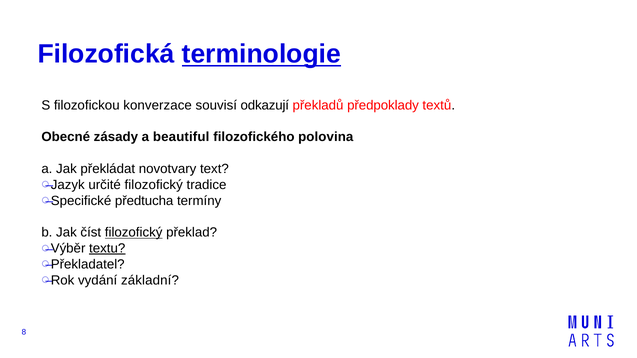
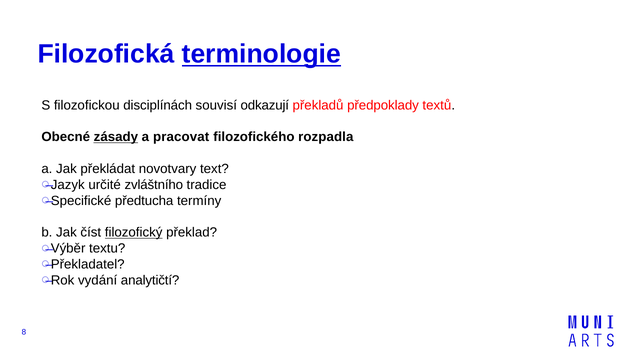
konverzace: konverzace -> disciplínách
zásady underline: none -> present
beautiful: beautiful -> pracovat
polovina: polovina -> rozpadla
určité filozofický: filozofický -> zvláštního
textu underline: present -> none
základní: základní -> analytičtí
